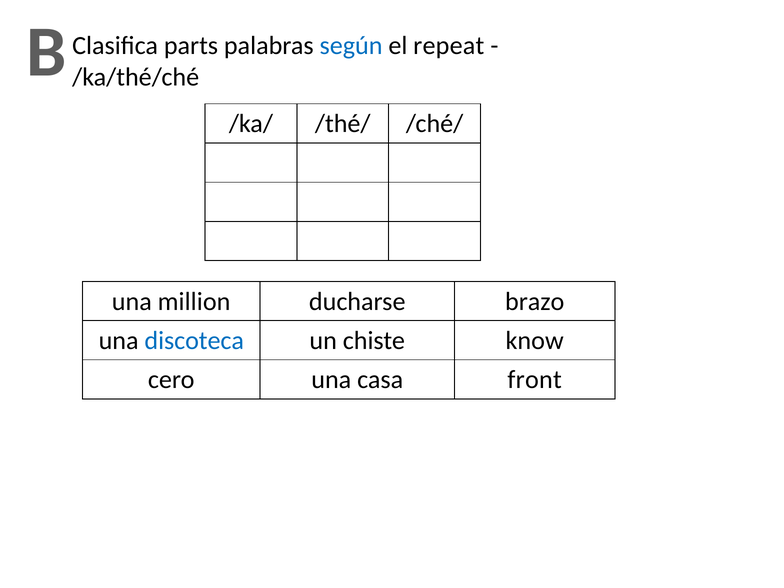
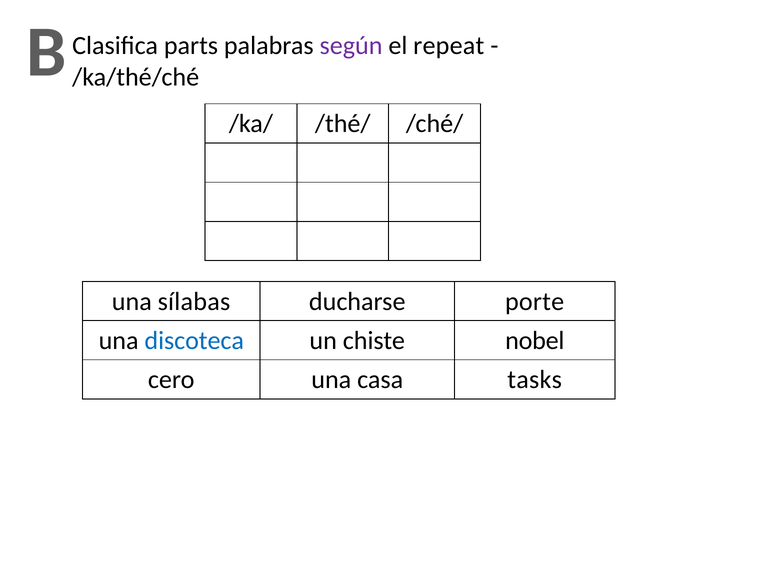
según colour: blue -> purple
million: million -> sílabas
brazo: brazo -> porte
know: know -> nobel
front: front -> tasks
